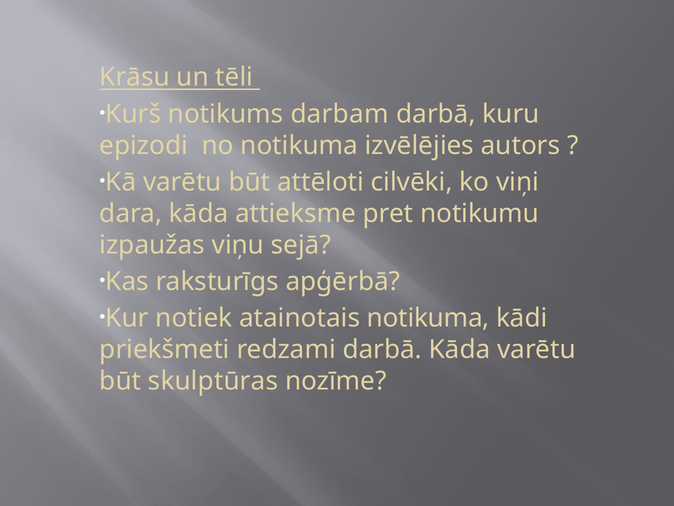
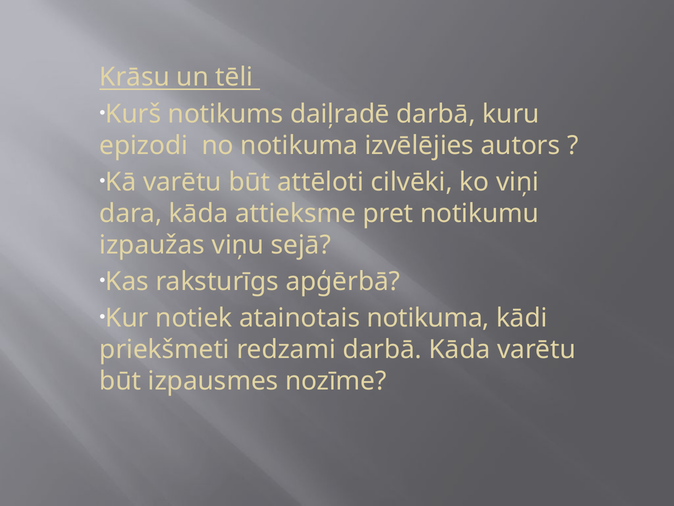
darbam: darbam -> daiļradē
skulptūras: skulptūras -> izpausmes
